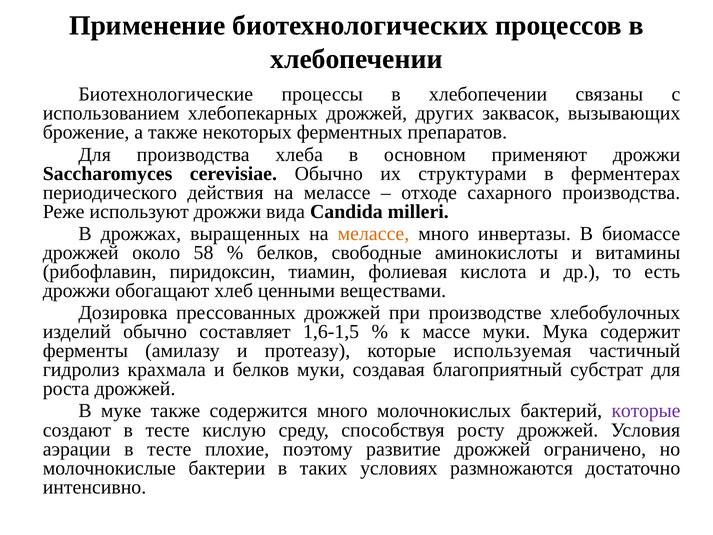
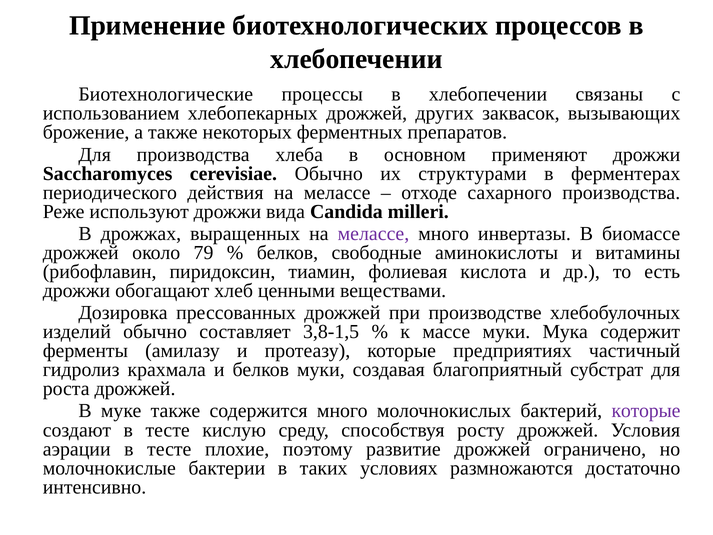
мелассе at (373, 233) colour: orange -> purple
58: 58 -> 79
1,6-1,5: 1,6-1,5 -> 3,8-1,5
используемая: используемая -> предприятиях
